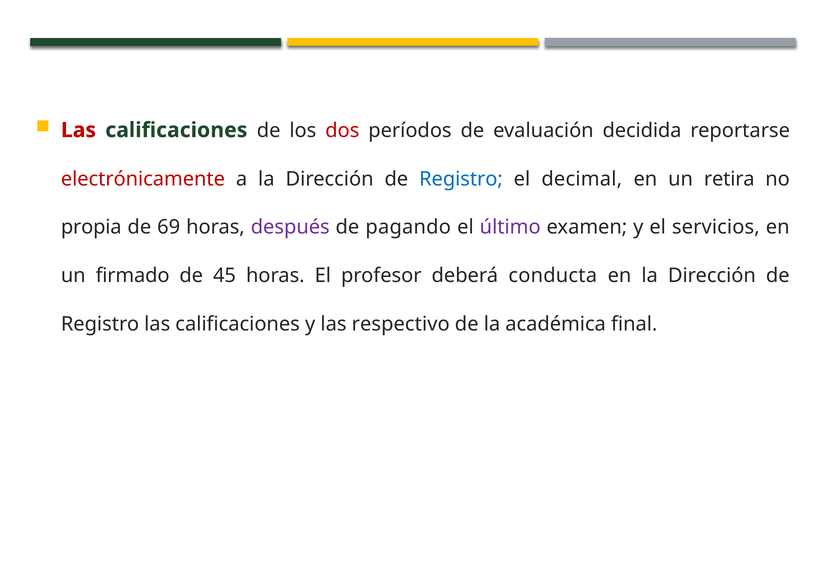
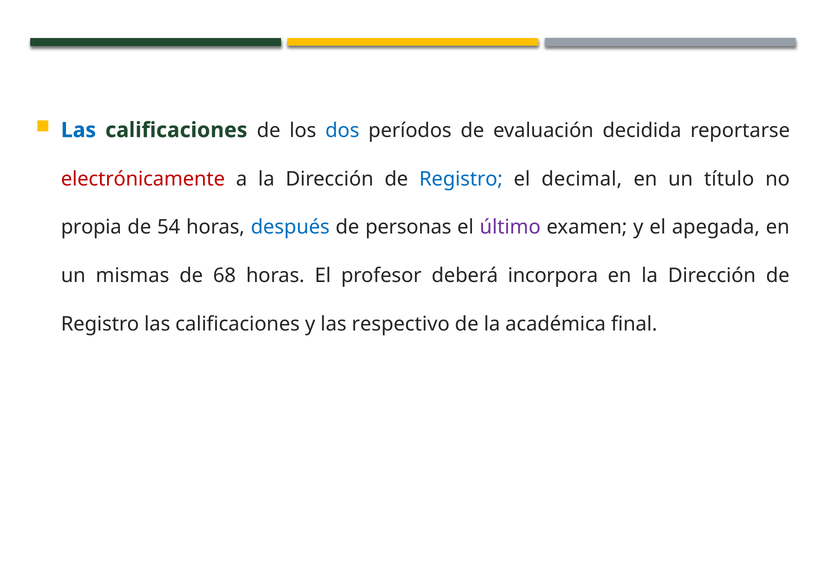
Las at (78, 130) colour: red -> blue
dos colour: red -> blue
retira: retira -> título
69: 69 -> 54
después colour: purple -> blue
pagando: pagando -> personas
servicios: servicios -> apegada
firmado: firmado -> mismas
45: 45 -> 68
conducta: conducta -> incorpora
